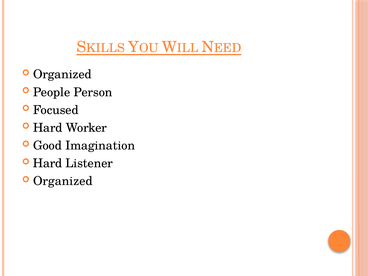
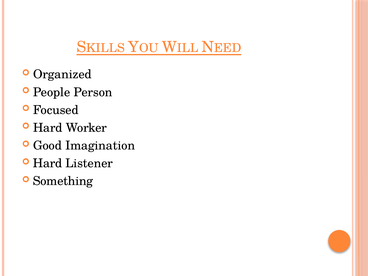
Organized at (63, 181): Organized -> Something
